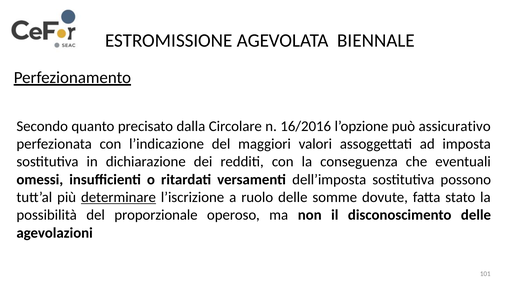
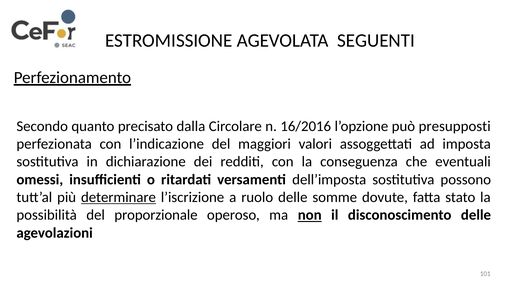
BIENNALE: BIENNALE -> SEGUENTI
assicurativo: assicurativo -> presupposti
non underline: none -> present
